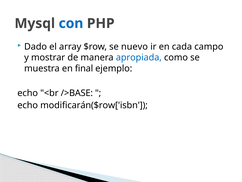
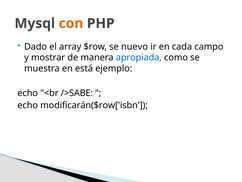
con colour: blue -> orange
final: final -> está
/>BASE: />BASE -> />SABE
